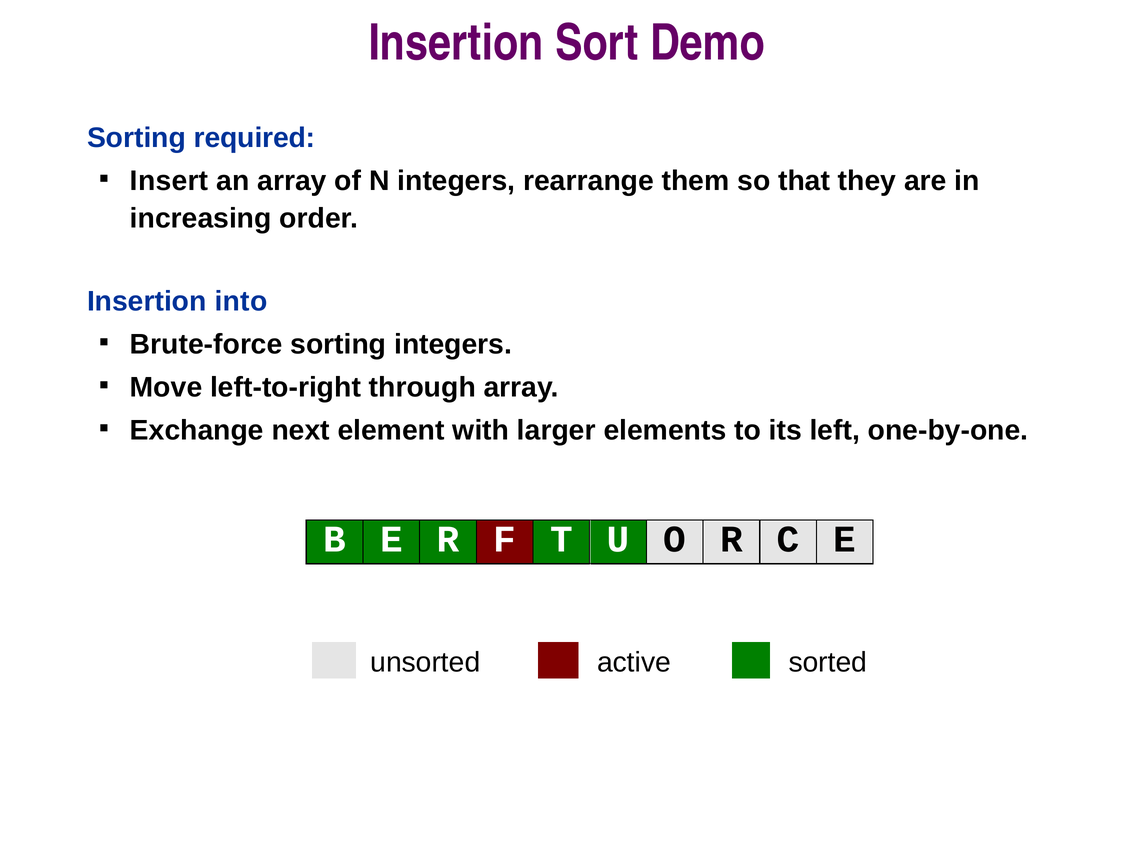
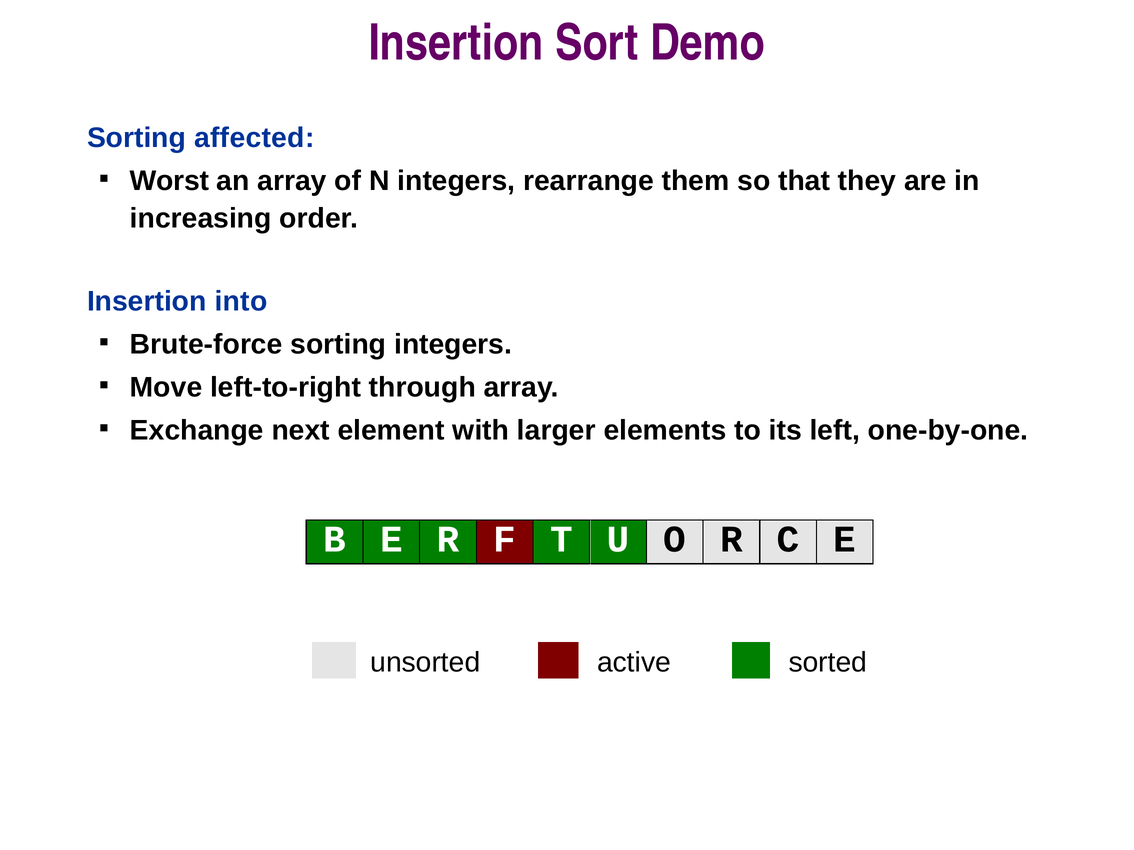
required: required -> affected
Insert: Insert -> Worst
